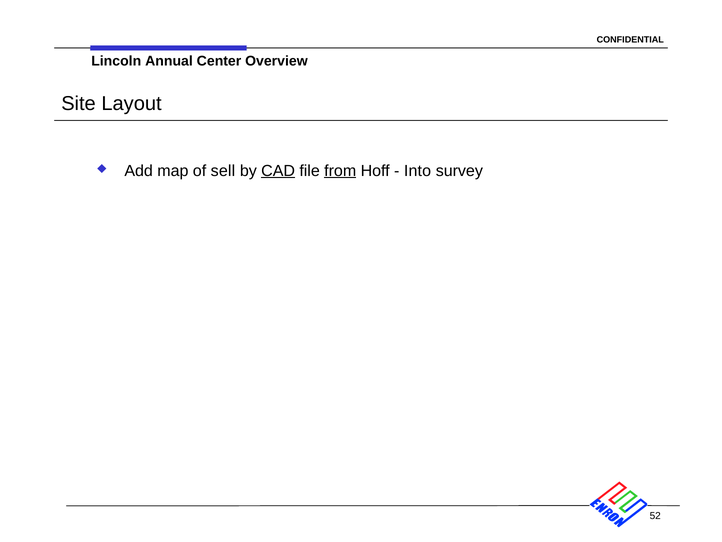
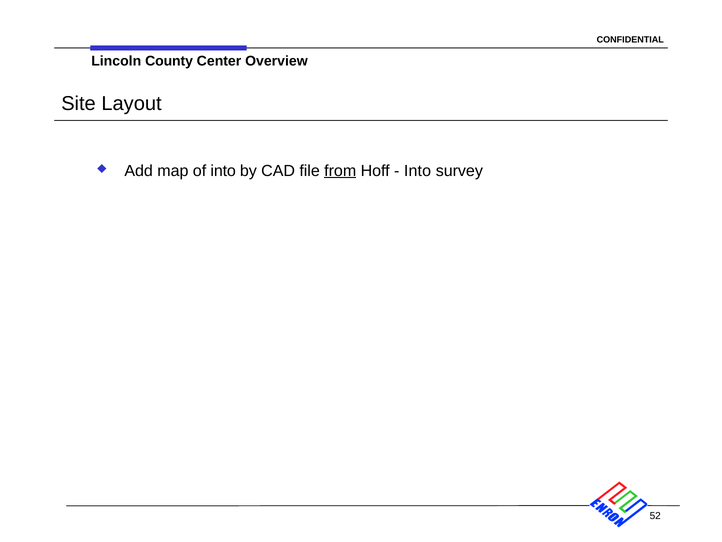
Annual: Annual -> County
of sell: sell -> into
CAD underline: present -> none
